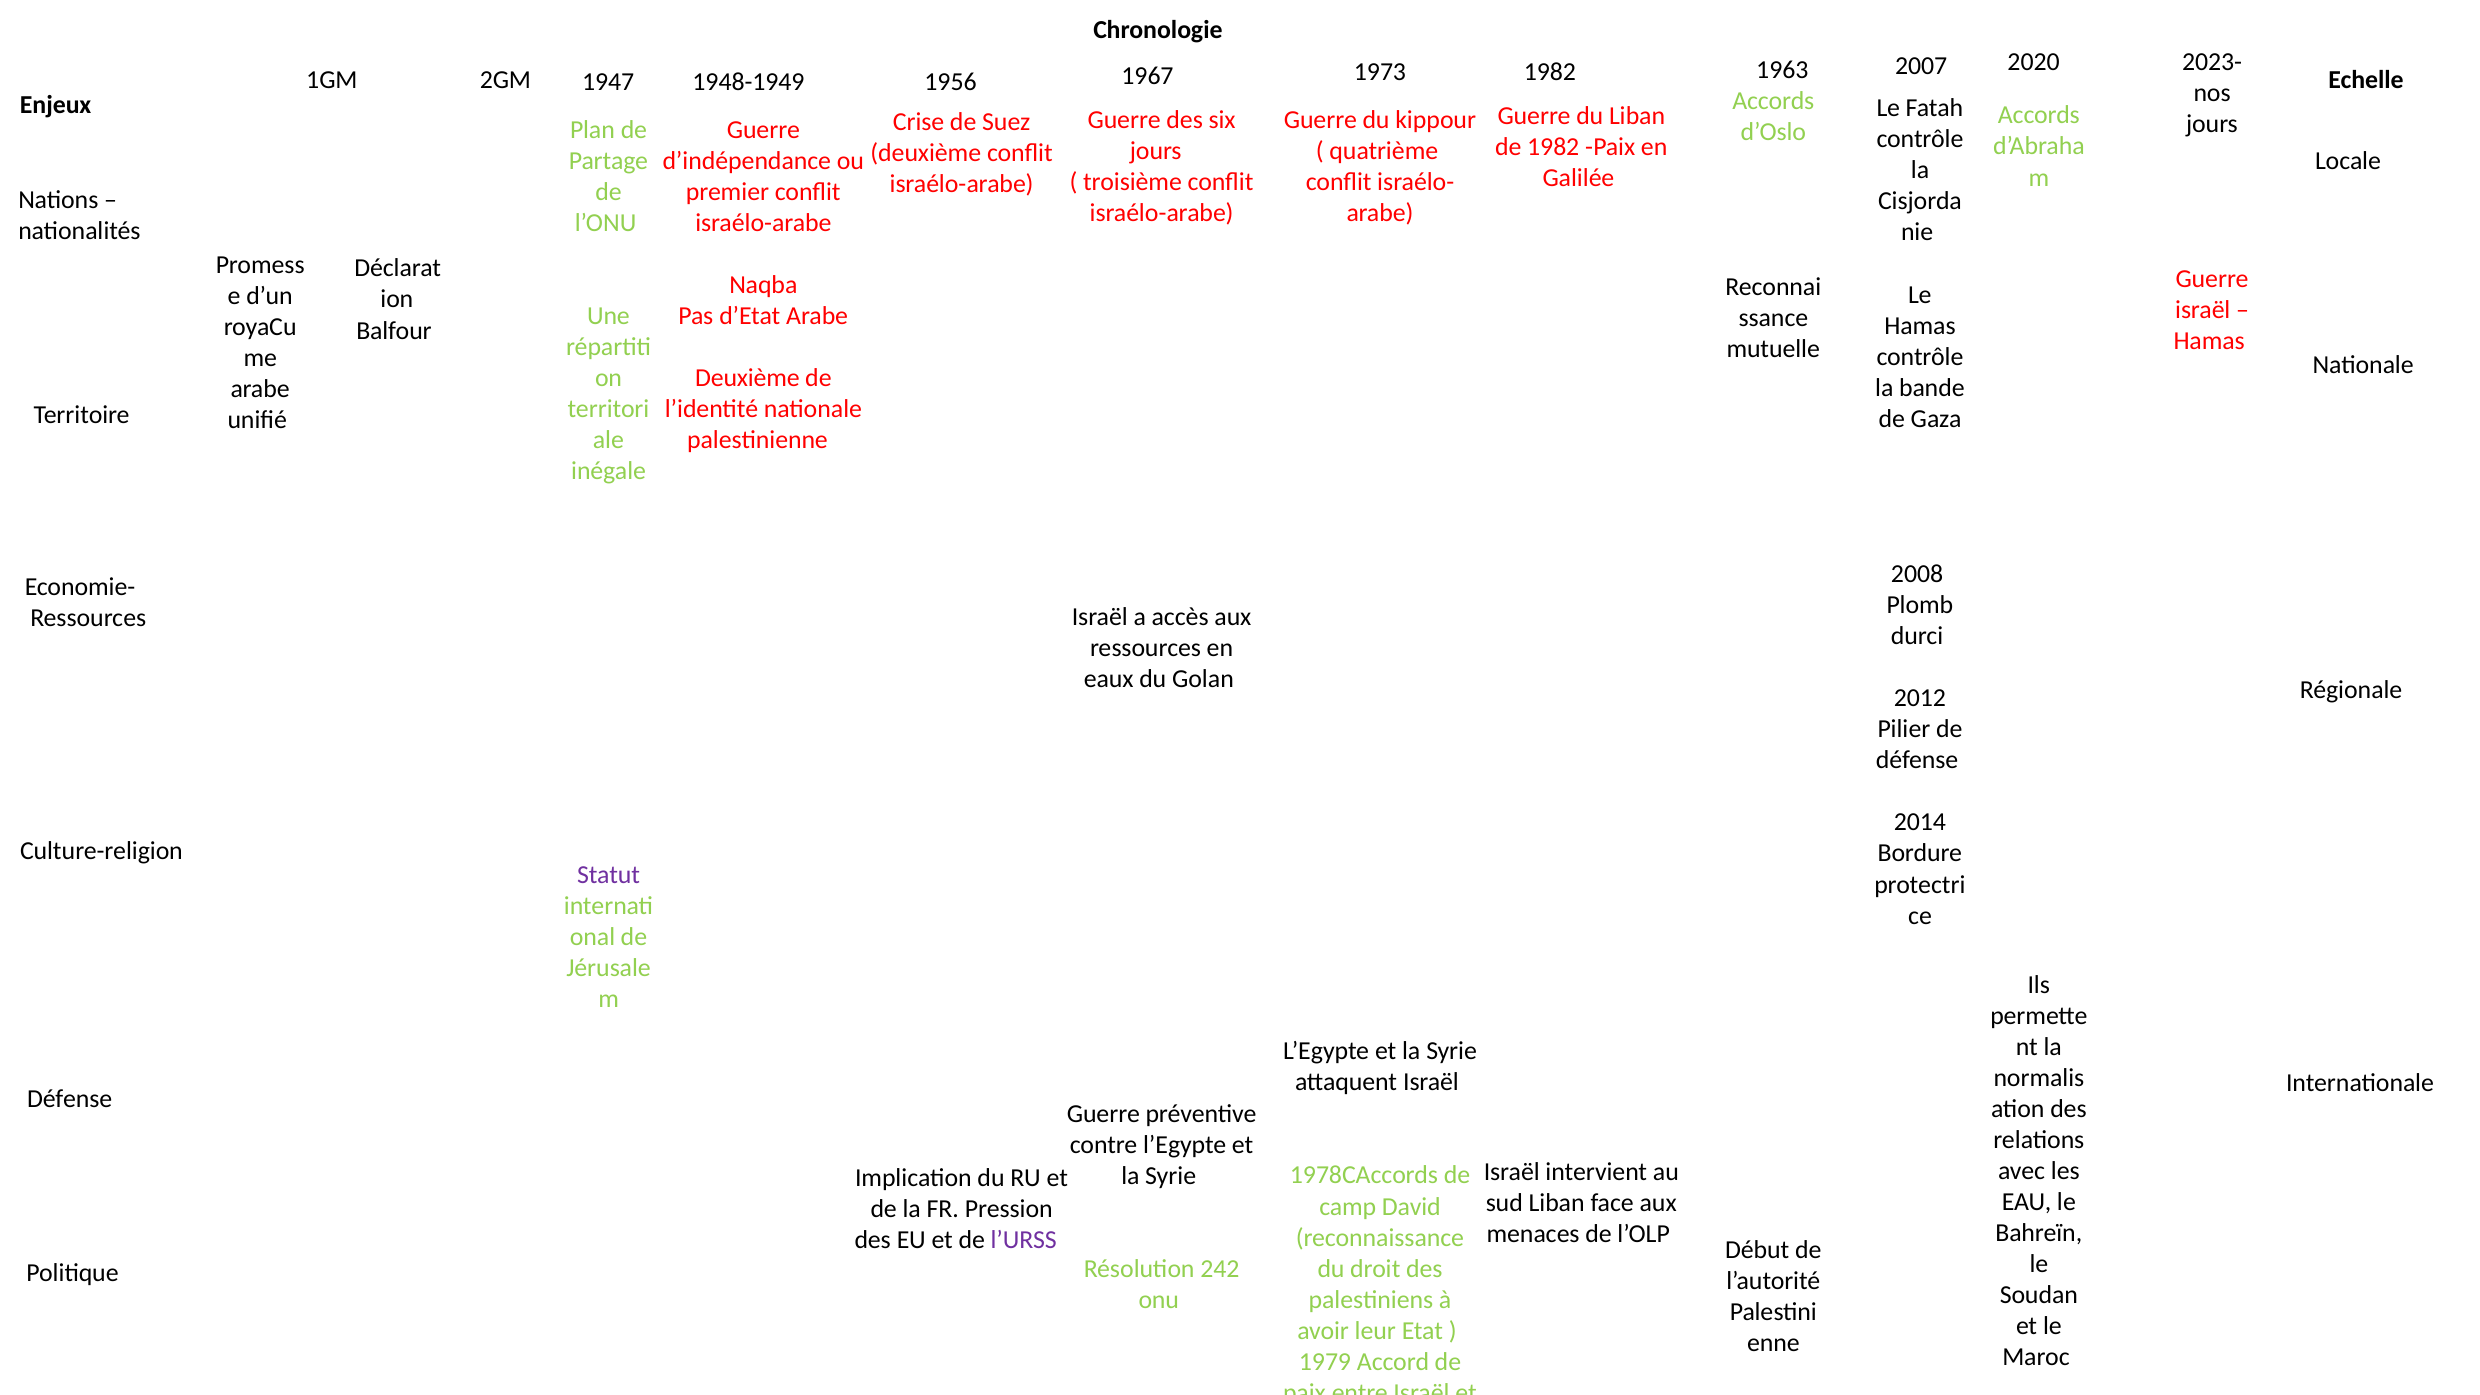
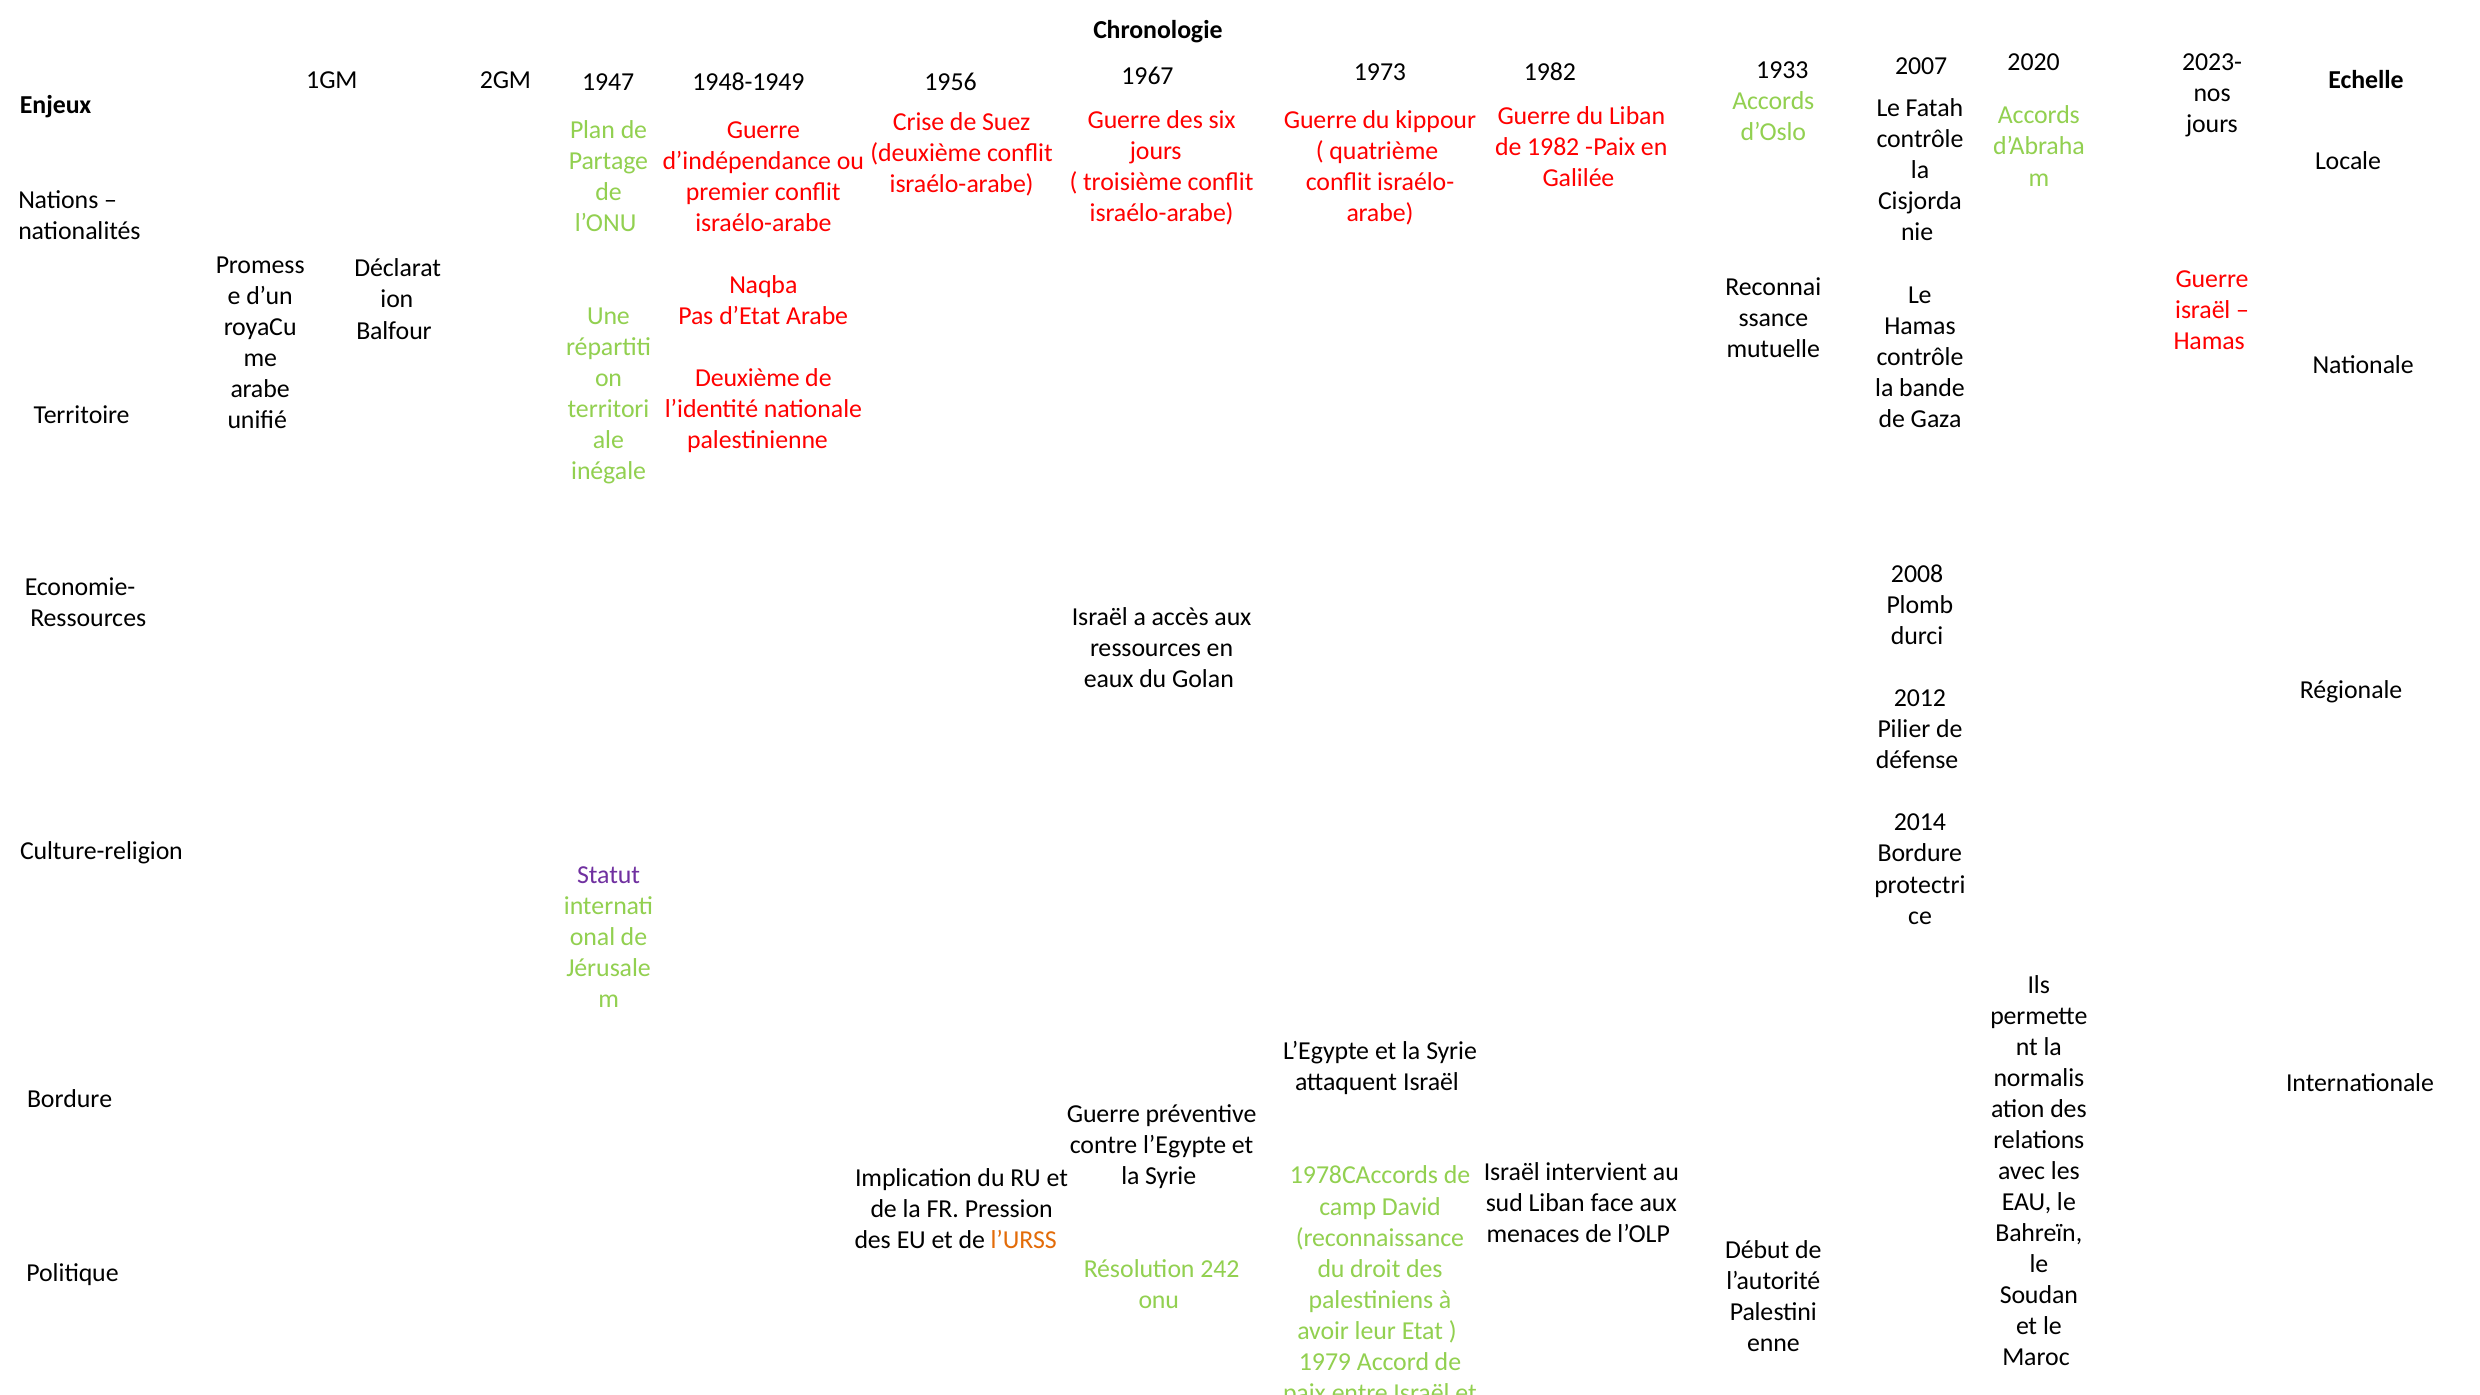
1963: 1963 -> 1933
Défense at (70, 1099): Défense -> Bordure
l’URSS colour: purple -> orange
